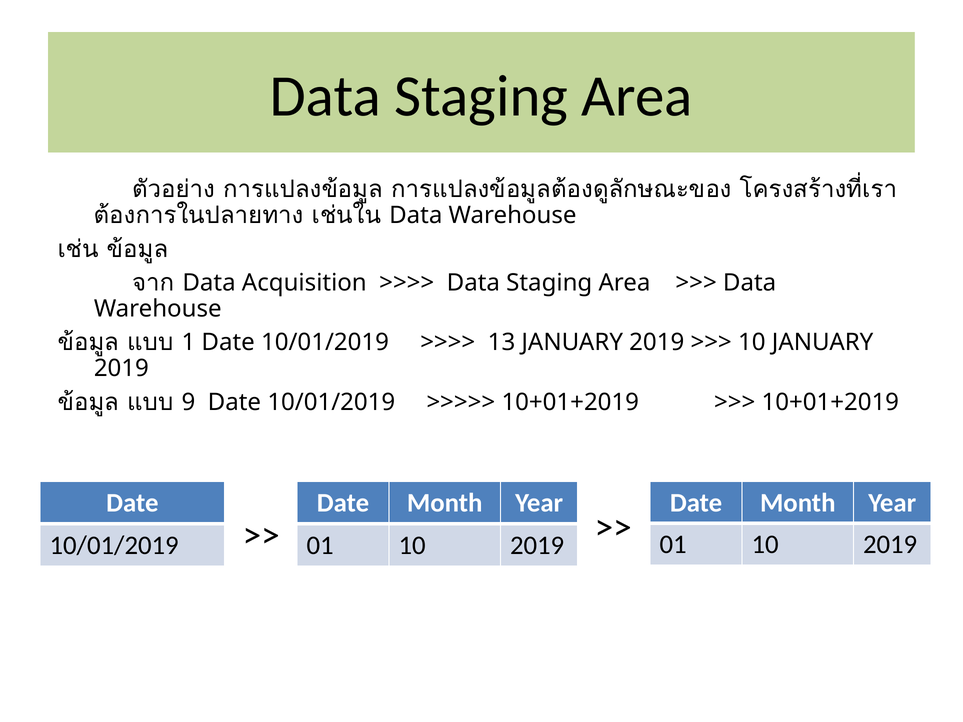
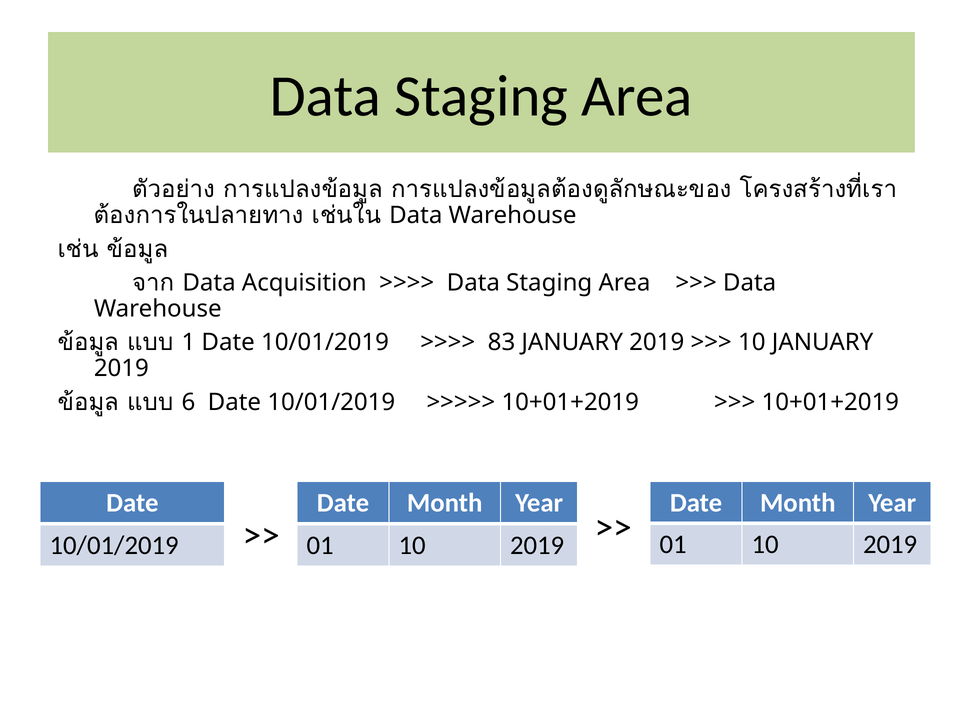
13: 13 -> 83
9: 9 -> 6
